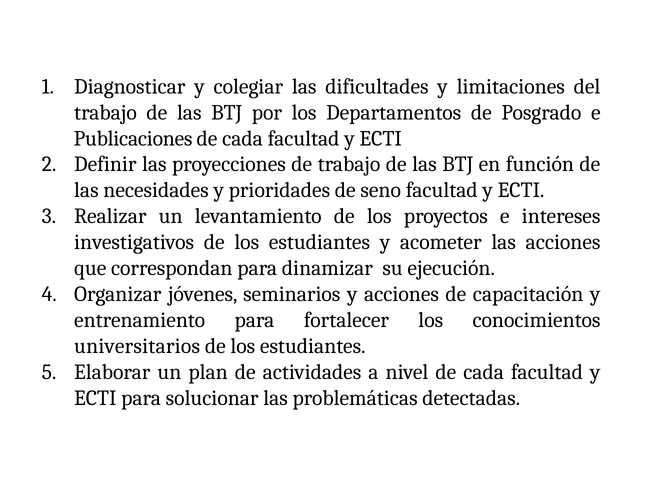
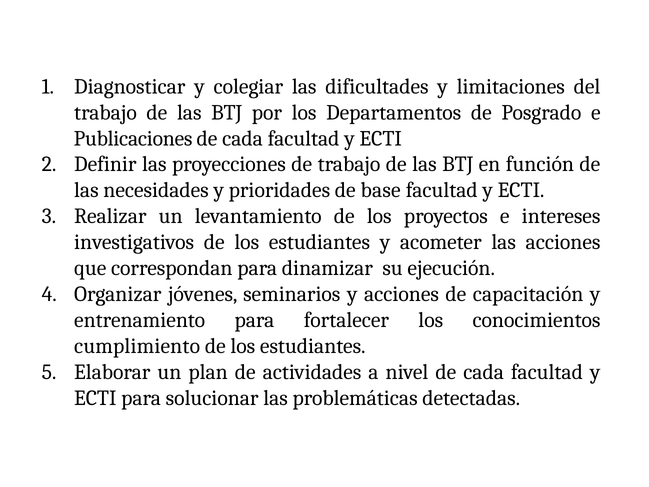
seno: seno -> base
universitarios: universitarios -> cumplimiento
